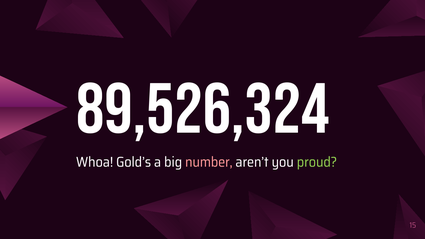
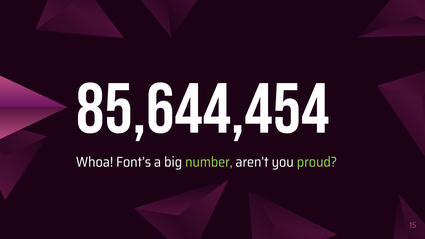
89,526,324: 89,526,324 -> 85,644,454
Gold’s: Gold’s -> Font’s
number colour: pink -> light green
